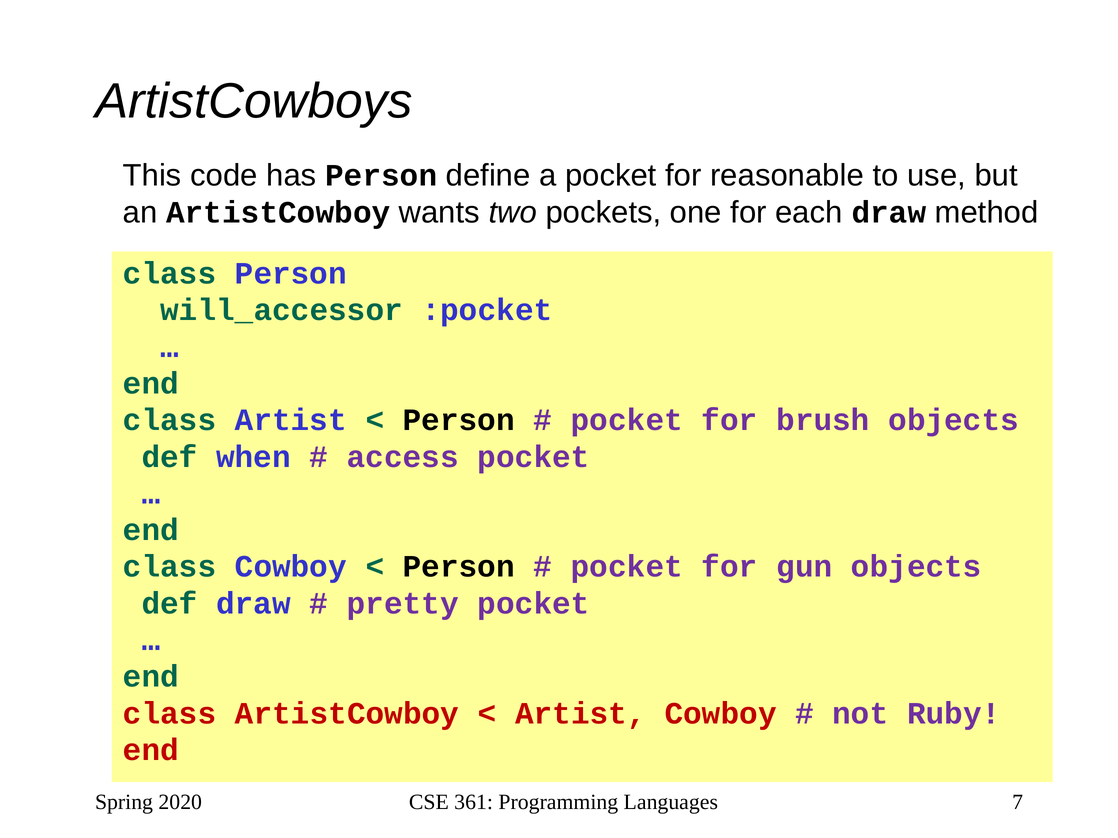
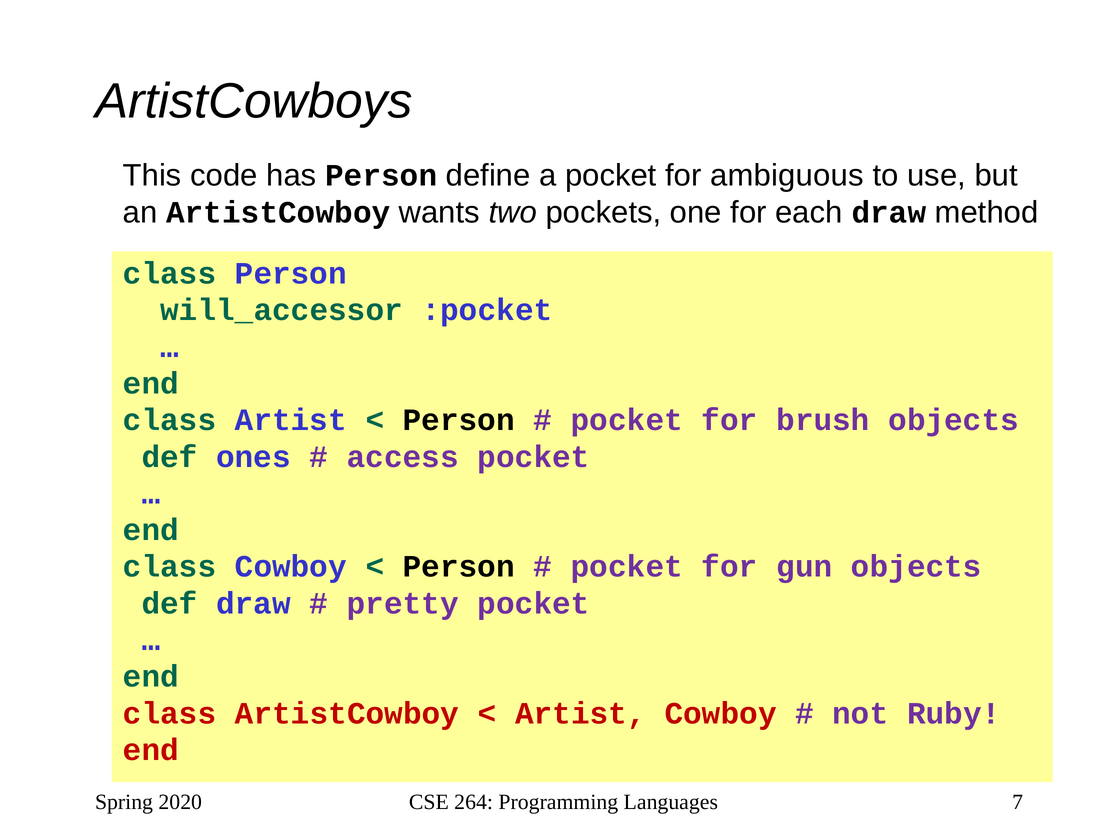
reasonable: reasonable -> ambiguous
when: when -> ones
361: 361 -> 264
